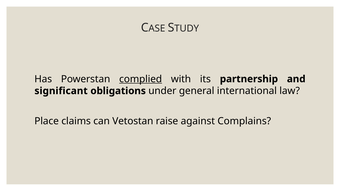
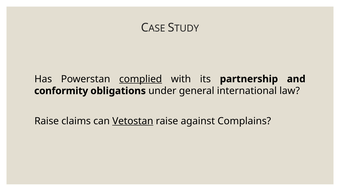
significant: significant -> conformity
Place at (47, 121): Place -> Raise
Vetostan underline: none -> present
